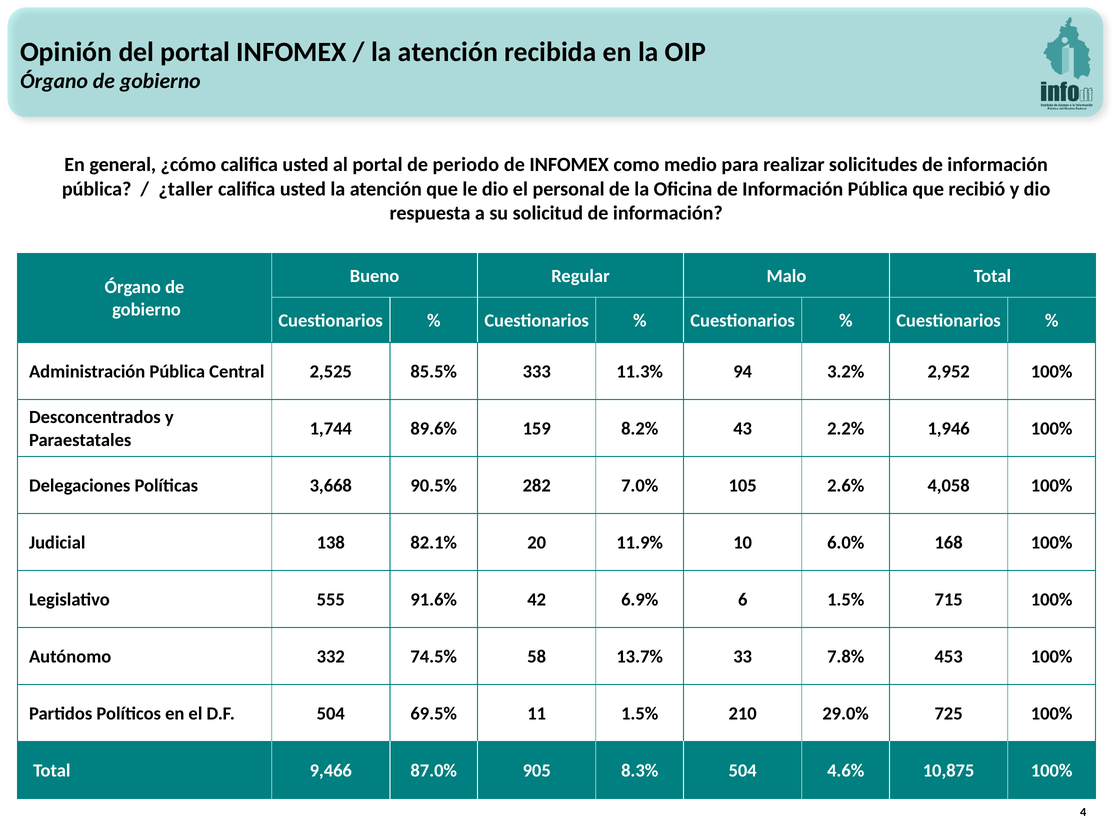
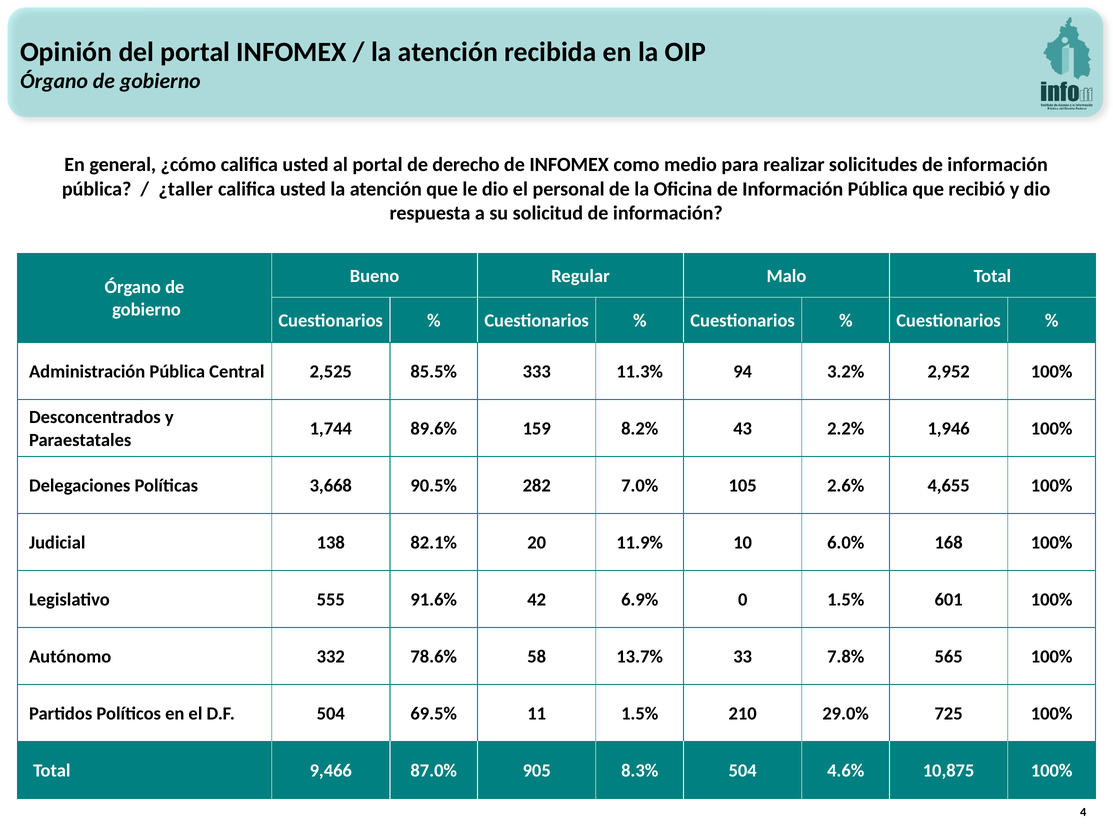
periodo: periodo -> derecho
4,058: 4,058 -> 4,655
6: 6 -> 0
715: 715 -> 601
74.5%: 74.5% -> 78.6%
453: 453 -> 565
